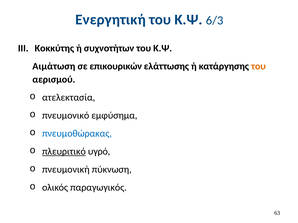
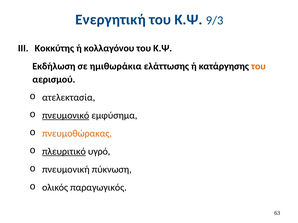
6/3: 6/3 -> 9/3
συχνοτήτων: συχνοτήτων -> κολλαγόνου
Αιμάτωση: Αιμάτωση -> Εκδήλωση
επικουρικών: επικουρικών -> ημιθωράκια
πνευμονικό underline: none -> present
πνευμοθώρακας colour: blue -> orange
